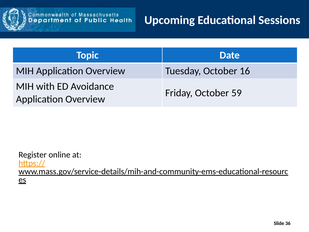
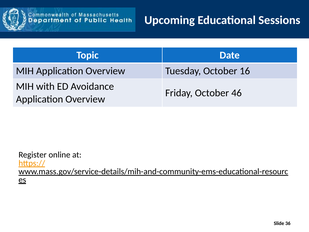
59: 59 -> 46
